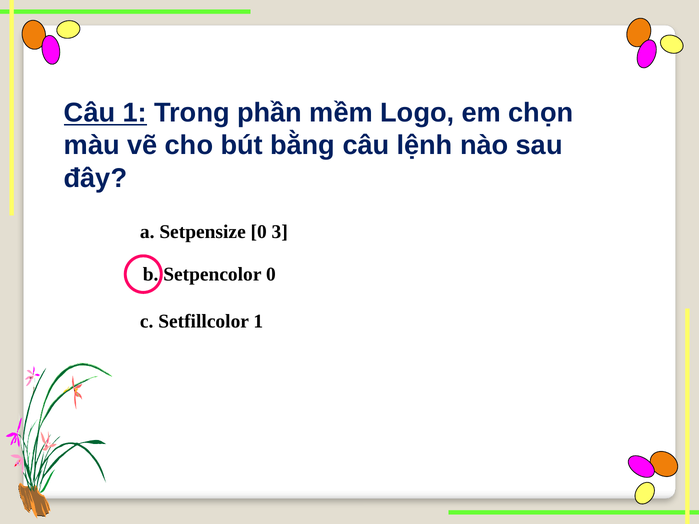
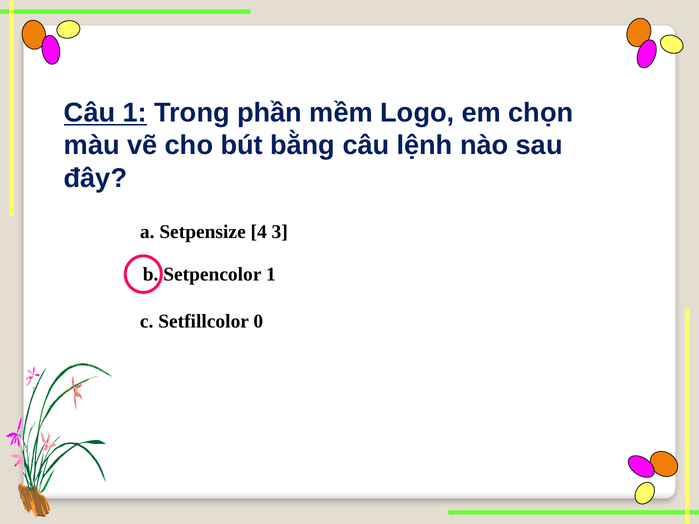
Setpensize 0: 0 -> 4
Setpencolor 0: 0 -> 1
Setfillcolor 1: 1 -> 0
